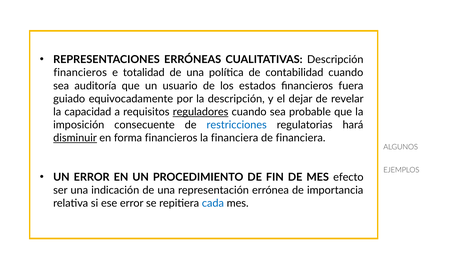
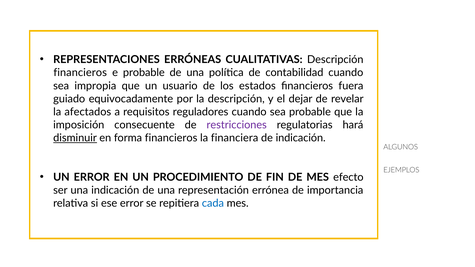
e totalidad: totalidad -> probable
auditoría: auditoría -> impropia
capacidad: capacidad -> afectados
reguladores underline: present -> none
restricciones colour: blue -> purple
de financiera: financiera -> indicación
